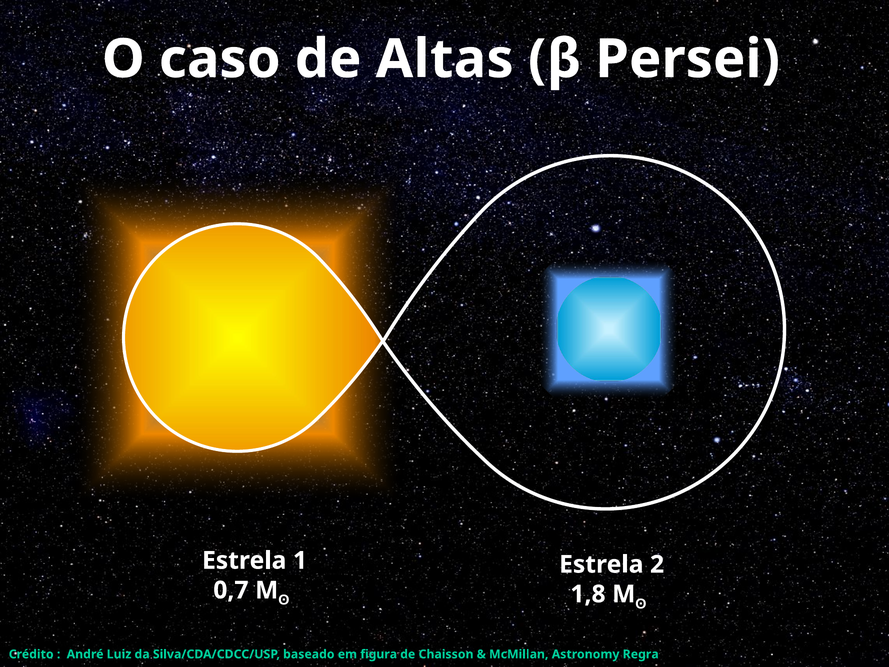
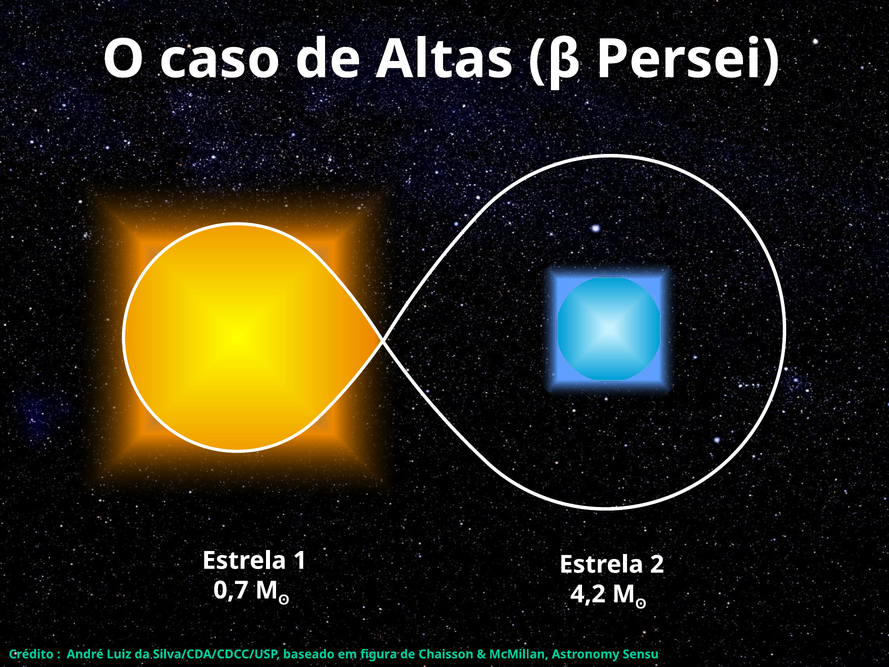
1,8: 1,8 -> 4,2
Regra: Regra -> Sensu
